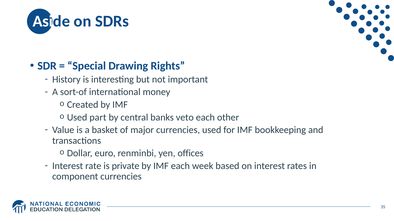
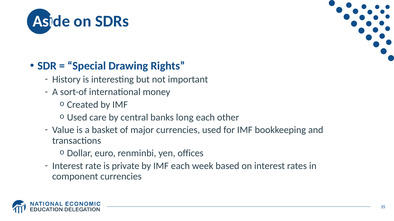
part: part -> care
veto: veto -> long
